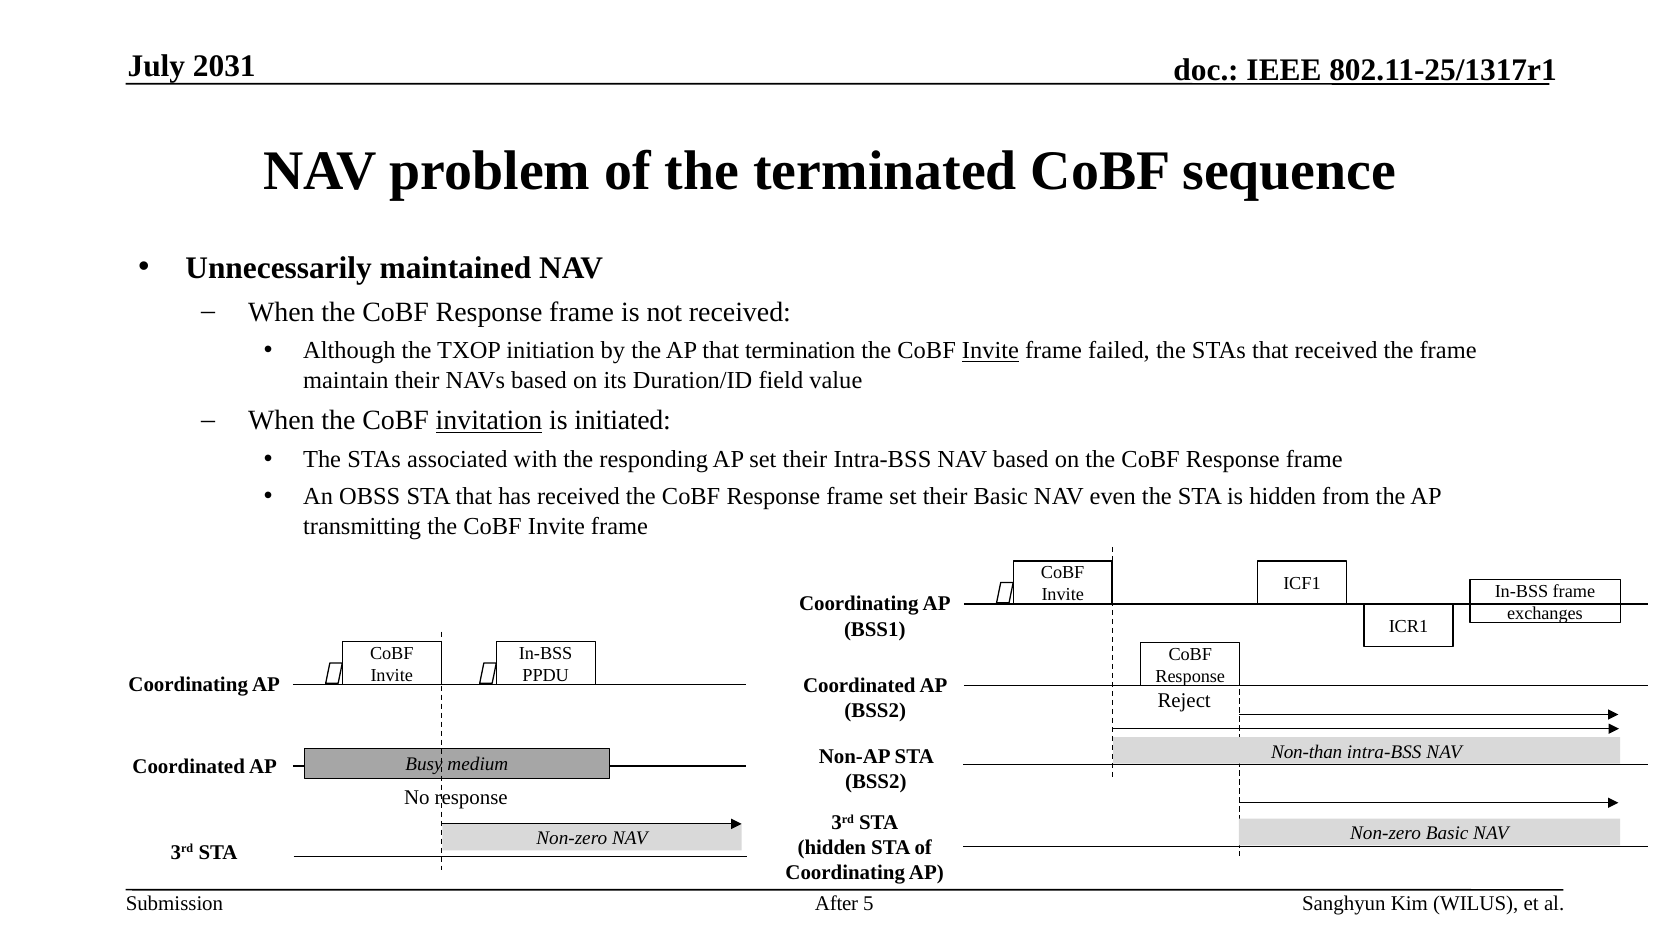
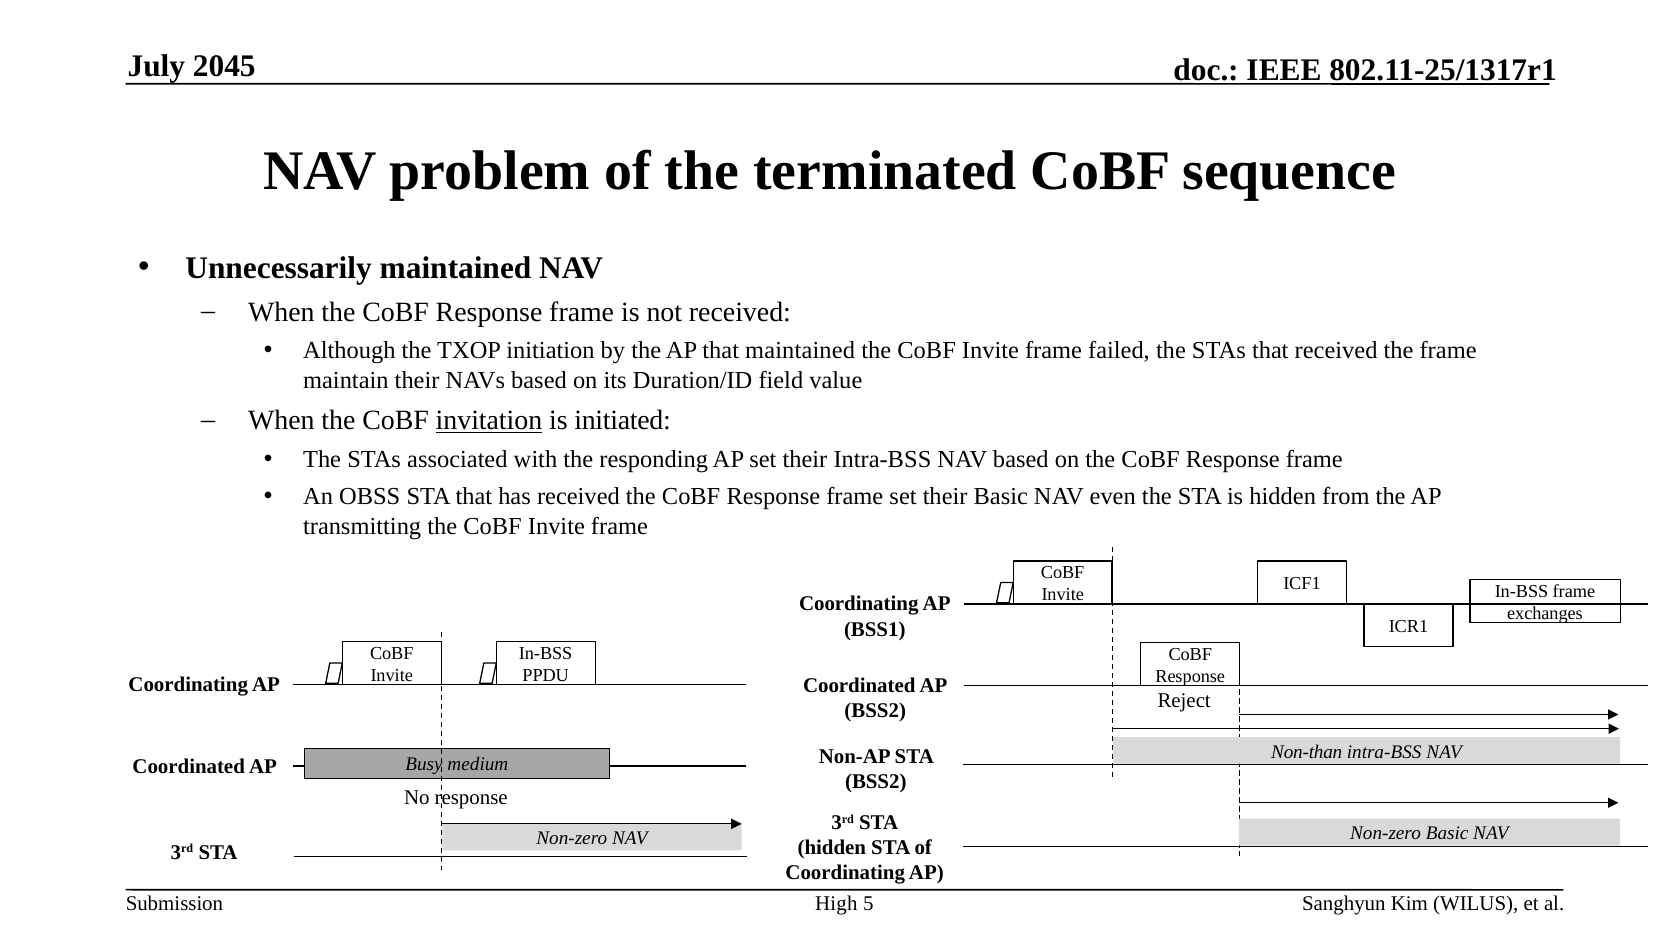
2031: 2031 -> 2045
that termination: termination -> maintained
Invite at (990, 351) underline: present -> none
After: After -> High
